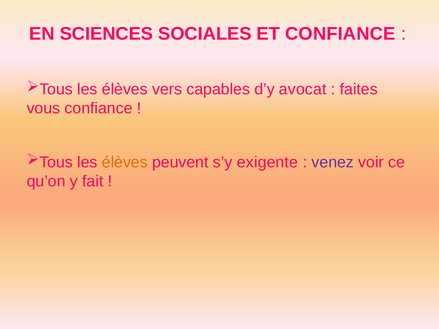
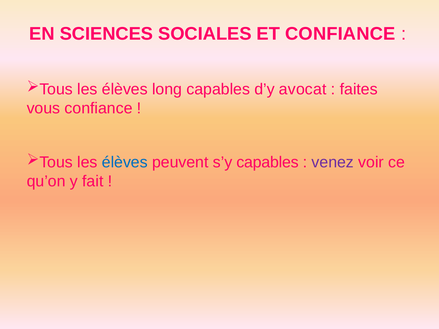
vers: vers -> long
élèves at (125, 162) colour: orange -> blue
s’y exigente: exigente -> capables
